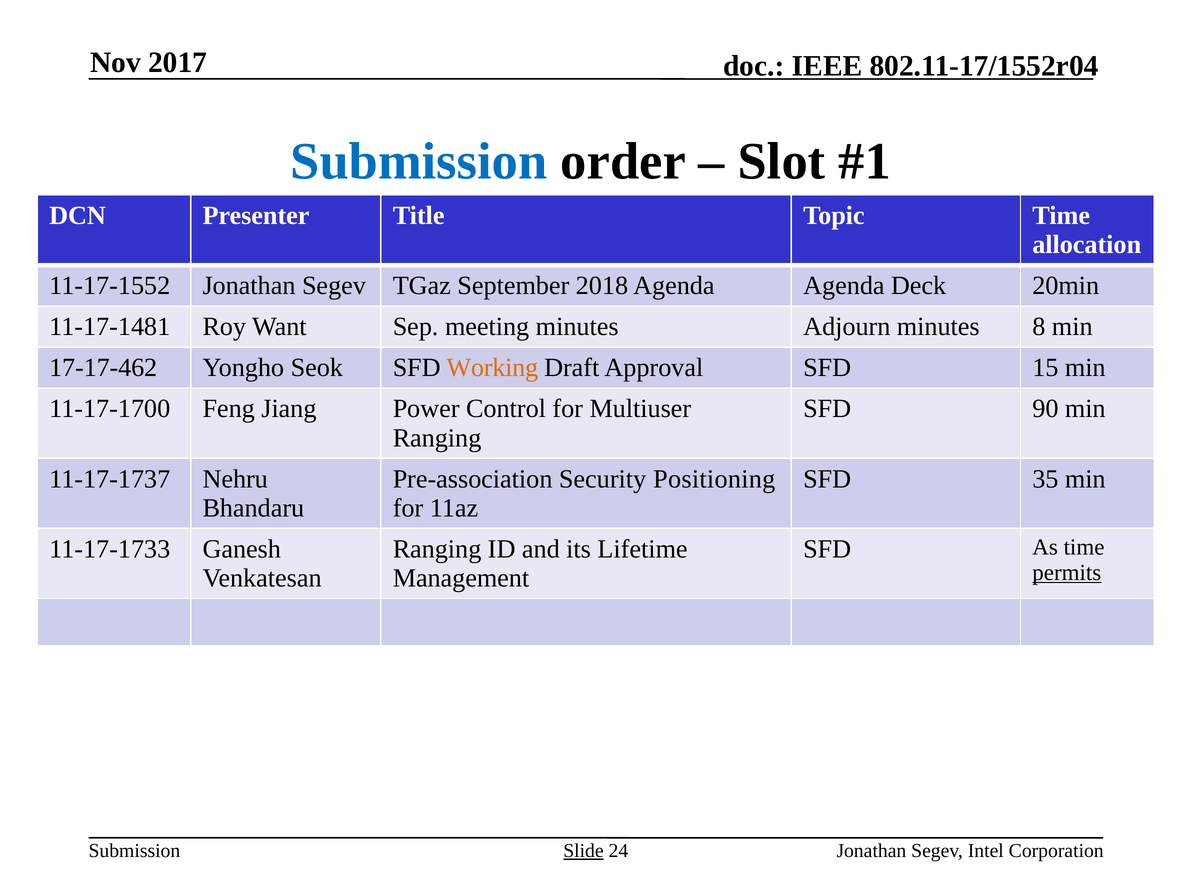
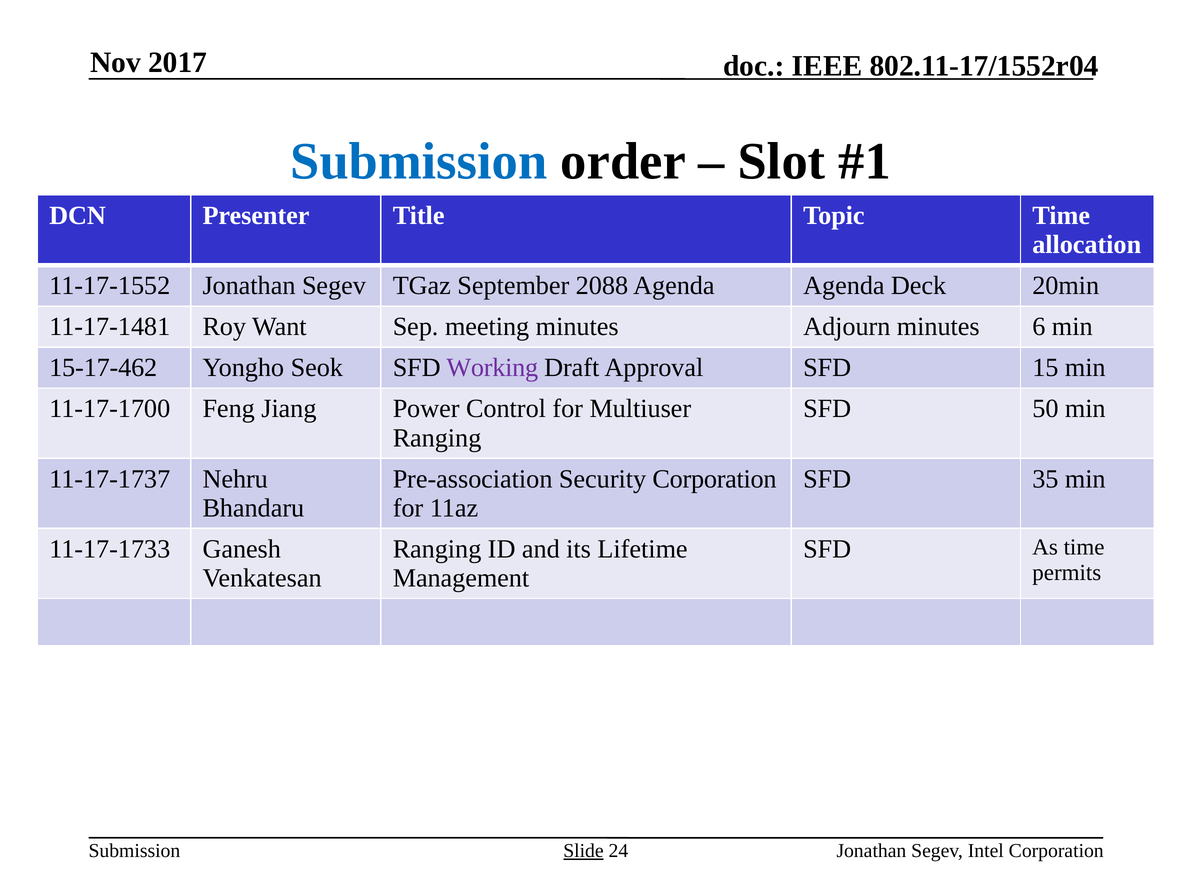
2018: 2018 -> 2088
8: 8 -> 6
17-17-462: 17-17-462 -> 15-17-462
Working colour: orange -> purple
90: 90 -> 50
Security Positioning: Positioning -> Corporation
permits underline: present -> none
